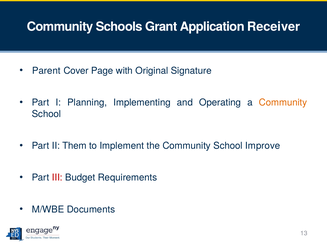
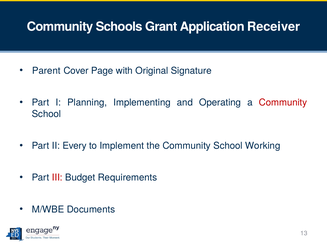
Community at (283, 103) colour: orange -> red
Them: Them -> Every
Improve: Improve -> Working
